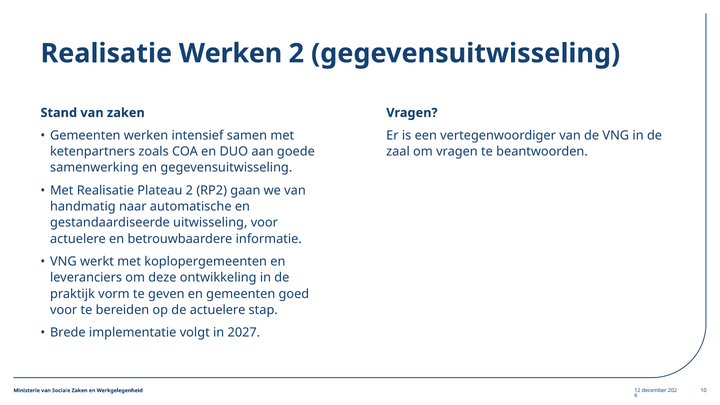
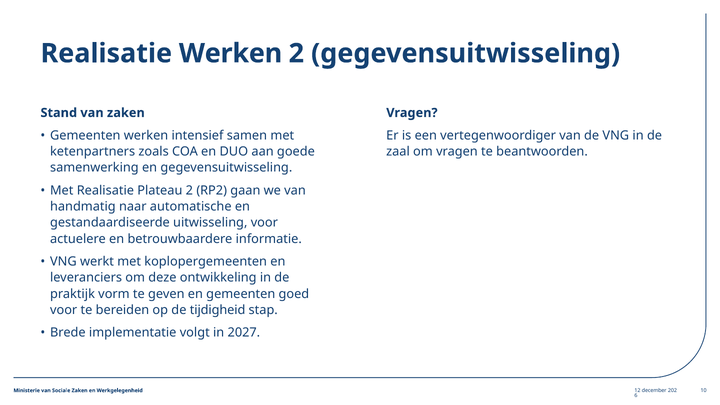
de actuelere: actuelere -> tijdigheid
